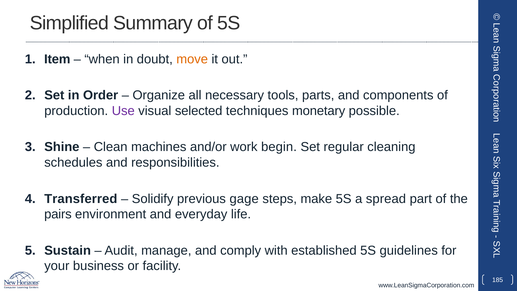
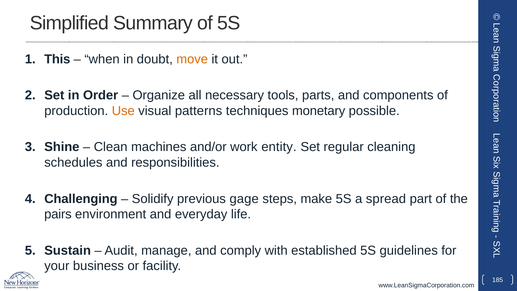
Item: Item -> This
Use colour: purple -> orange
selected: selected -> patterns
begin: begin -> entity
Transferred: Transferred -> Challenging
